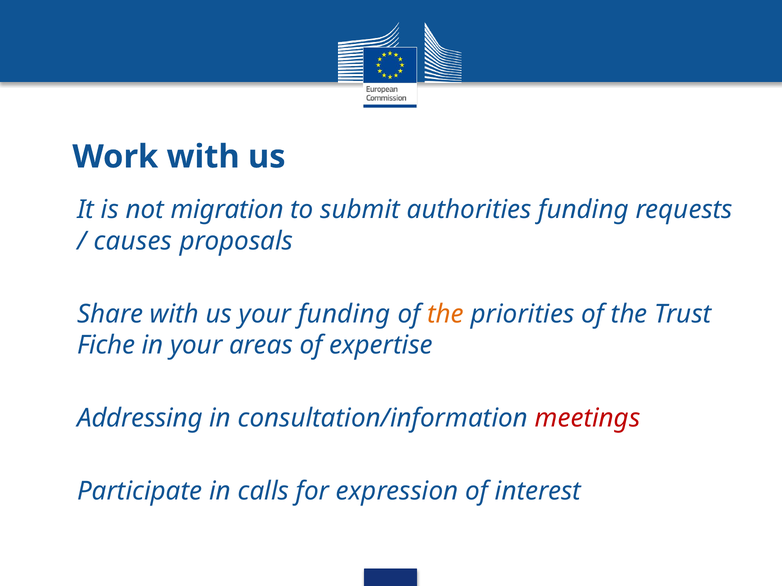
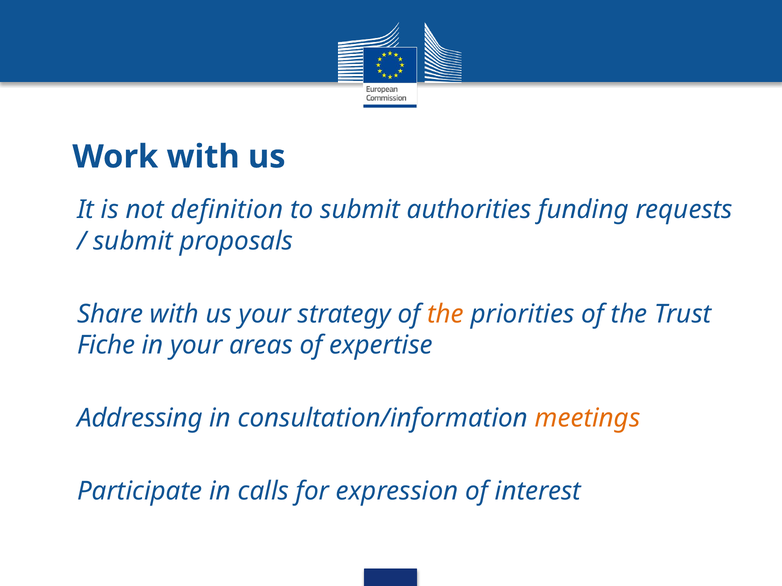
migration: migration -> definition
causes at (133, 241): causes -> submit
your funding: funding -> strategy
meetings colour: red -> orange
